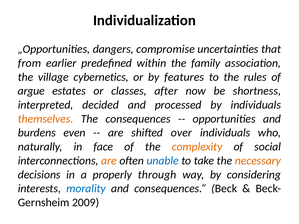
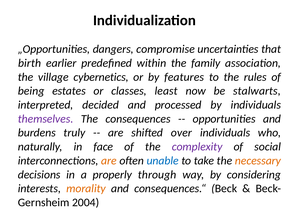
from: from -> birth
argue: argue -> being
after: after -> least
shortness: shortness -> stalwarts
themselves colour: orange -> purple
even: even -> truly
complexity colour: orange -> purple
morality colour: blue -> orange
2009: 2009 -> 2004
